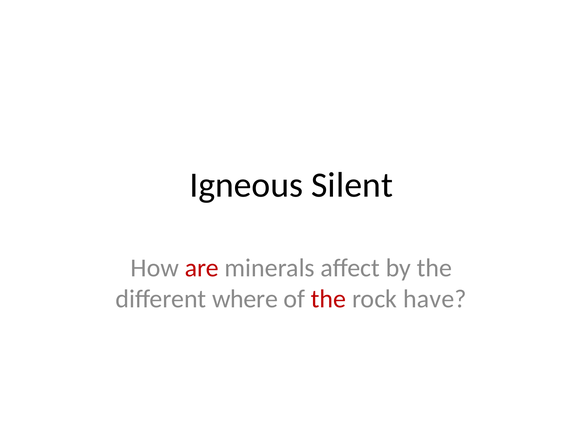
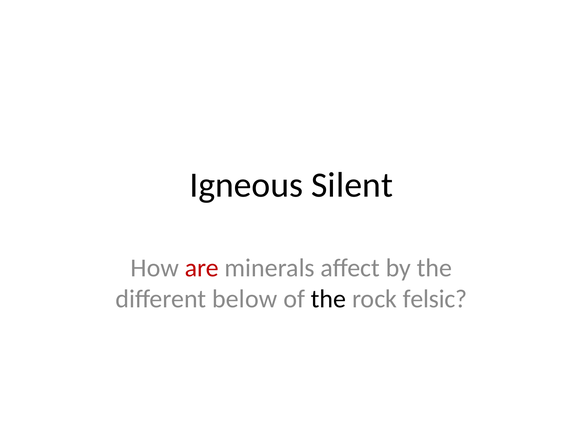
where: where -> below
the at (329, 299) colour: red -> black
have: have -> felsic
